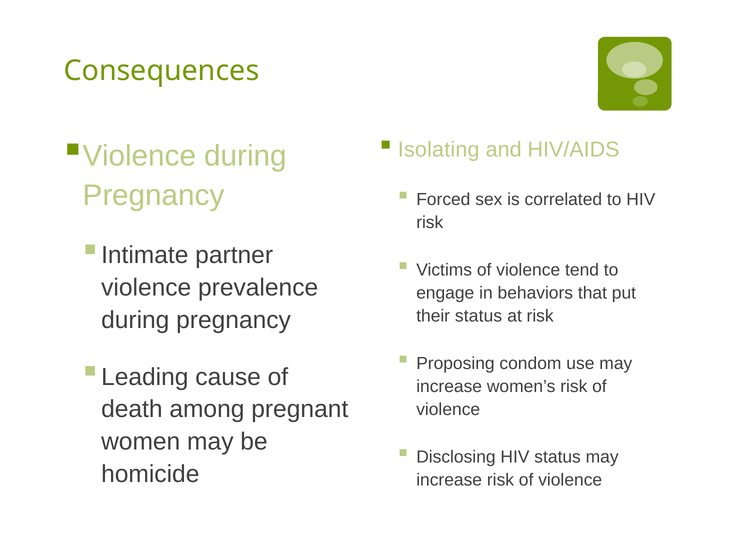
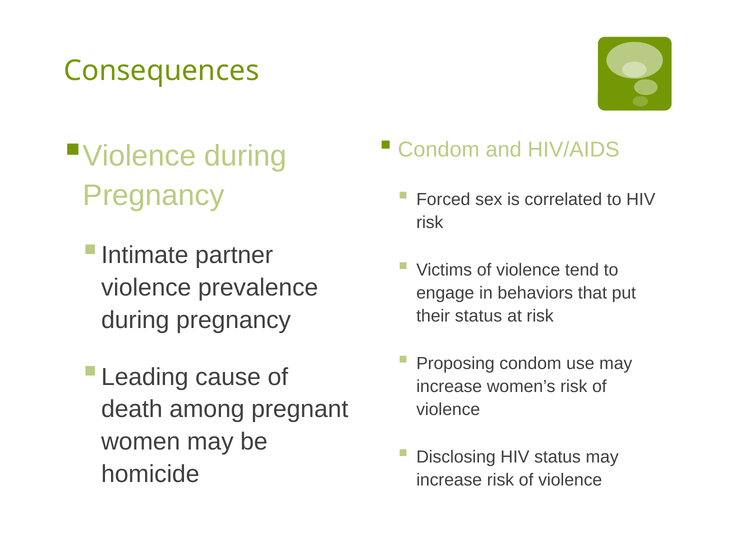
Isolating at (439, 150): Isolating -> Condom
